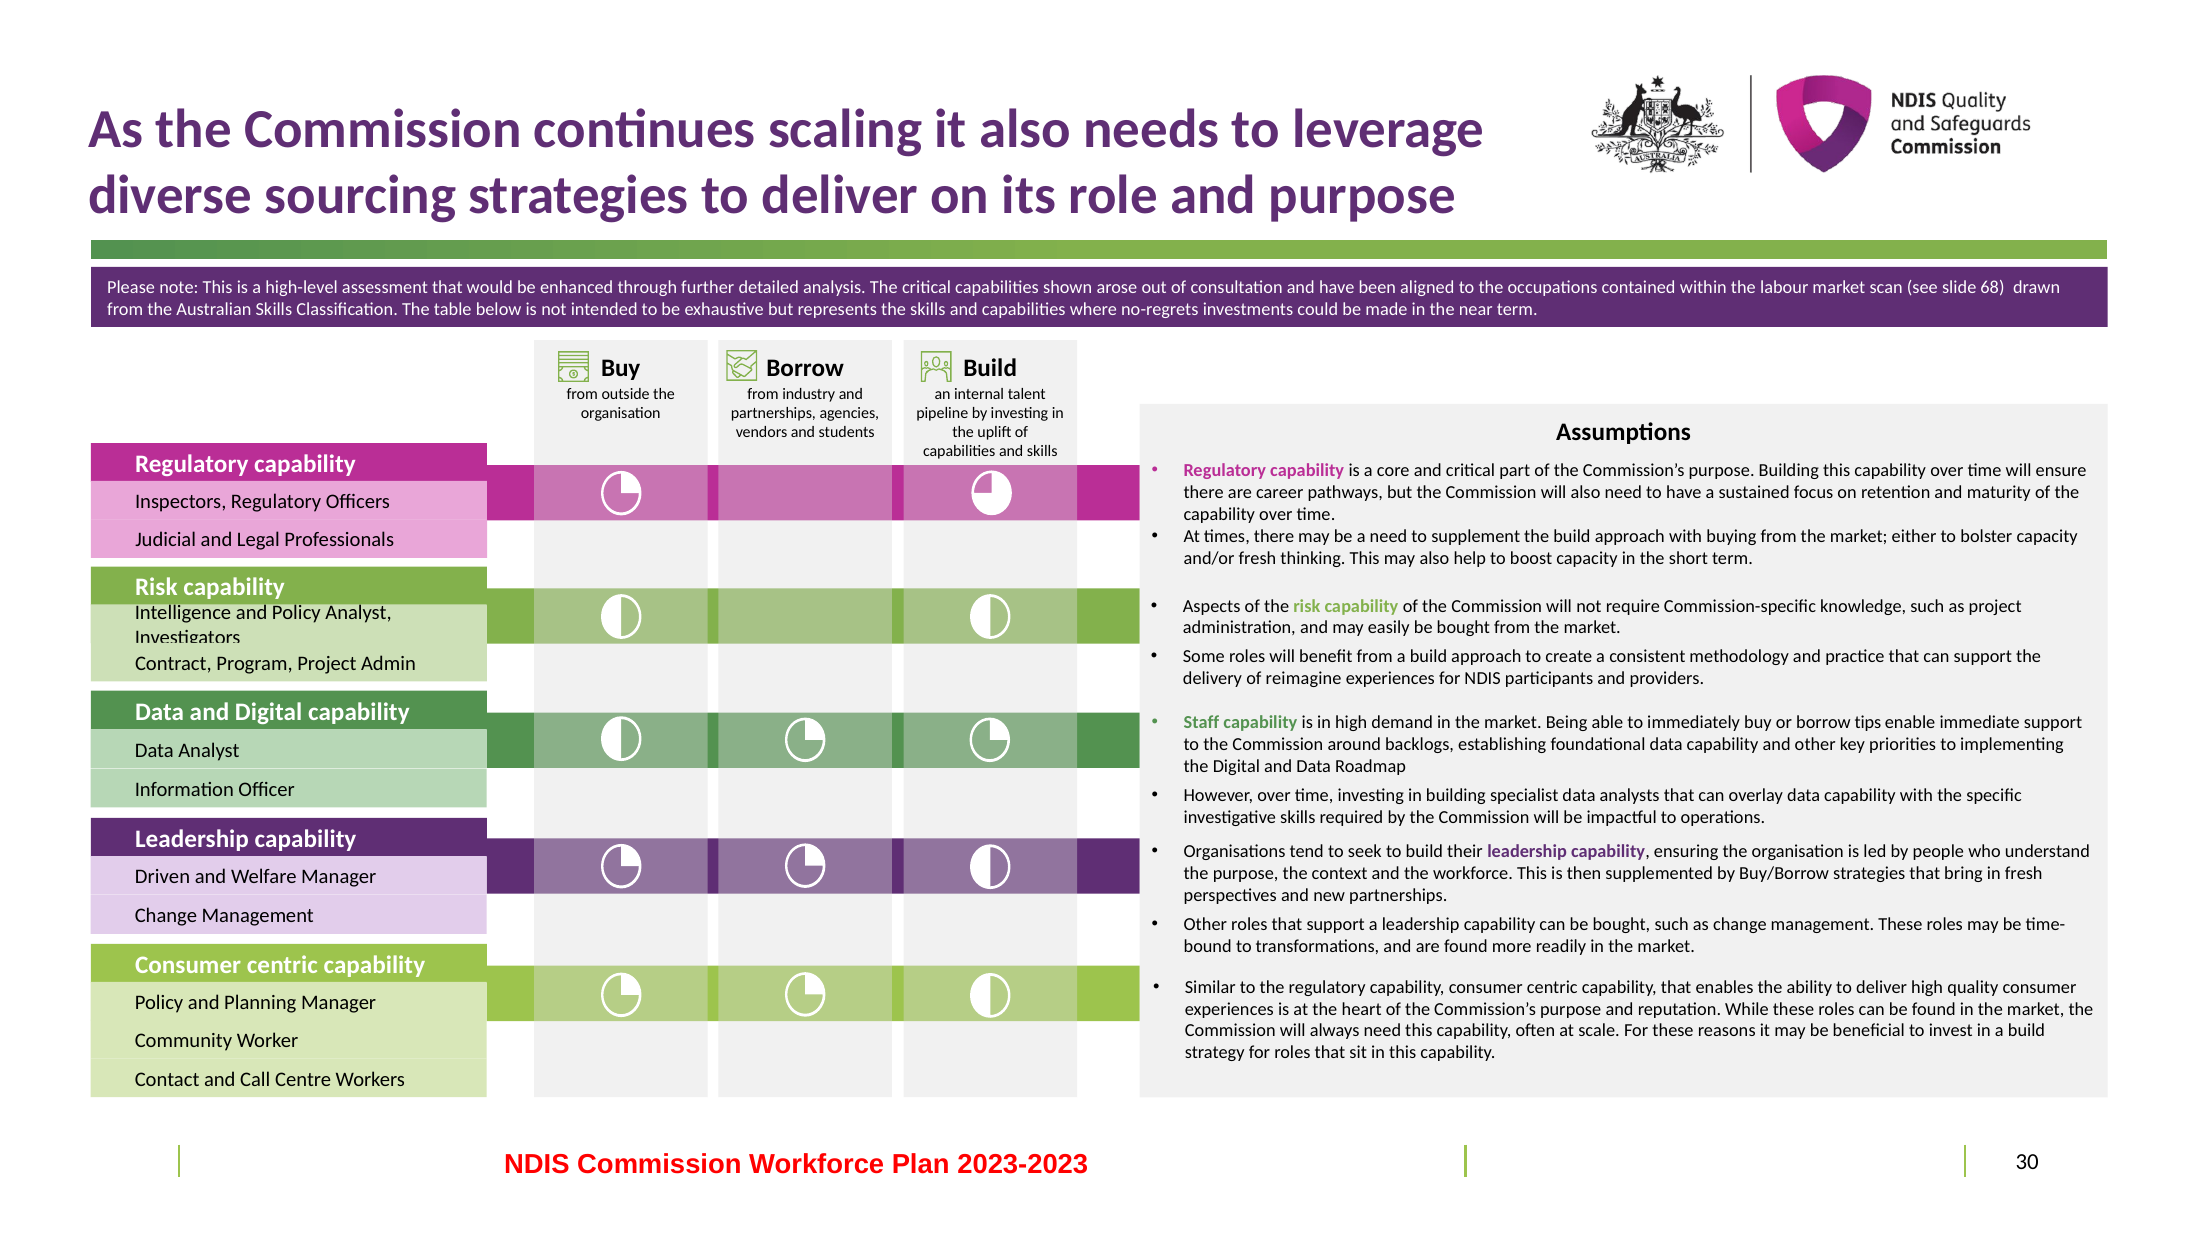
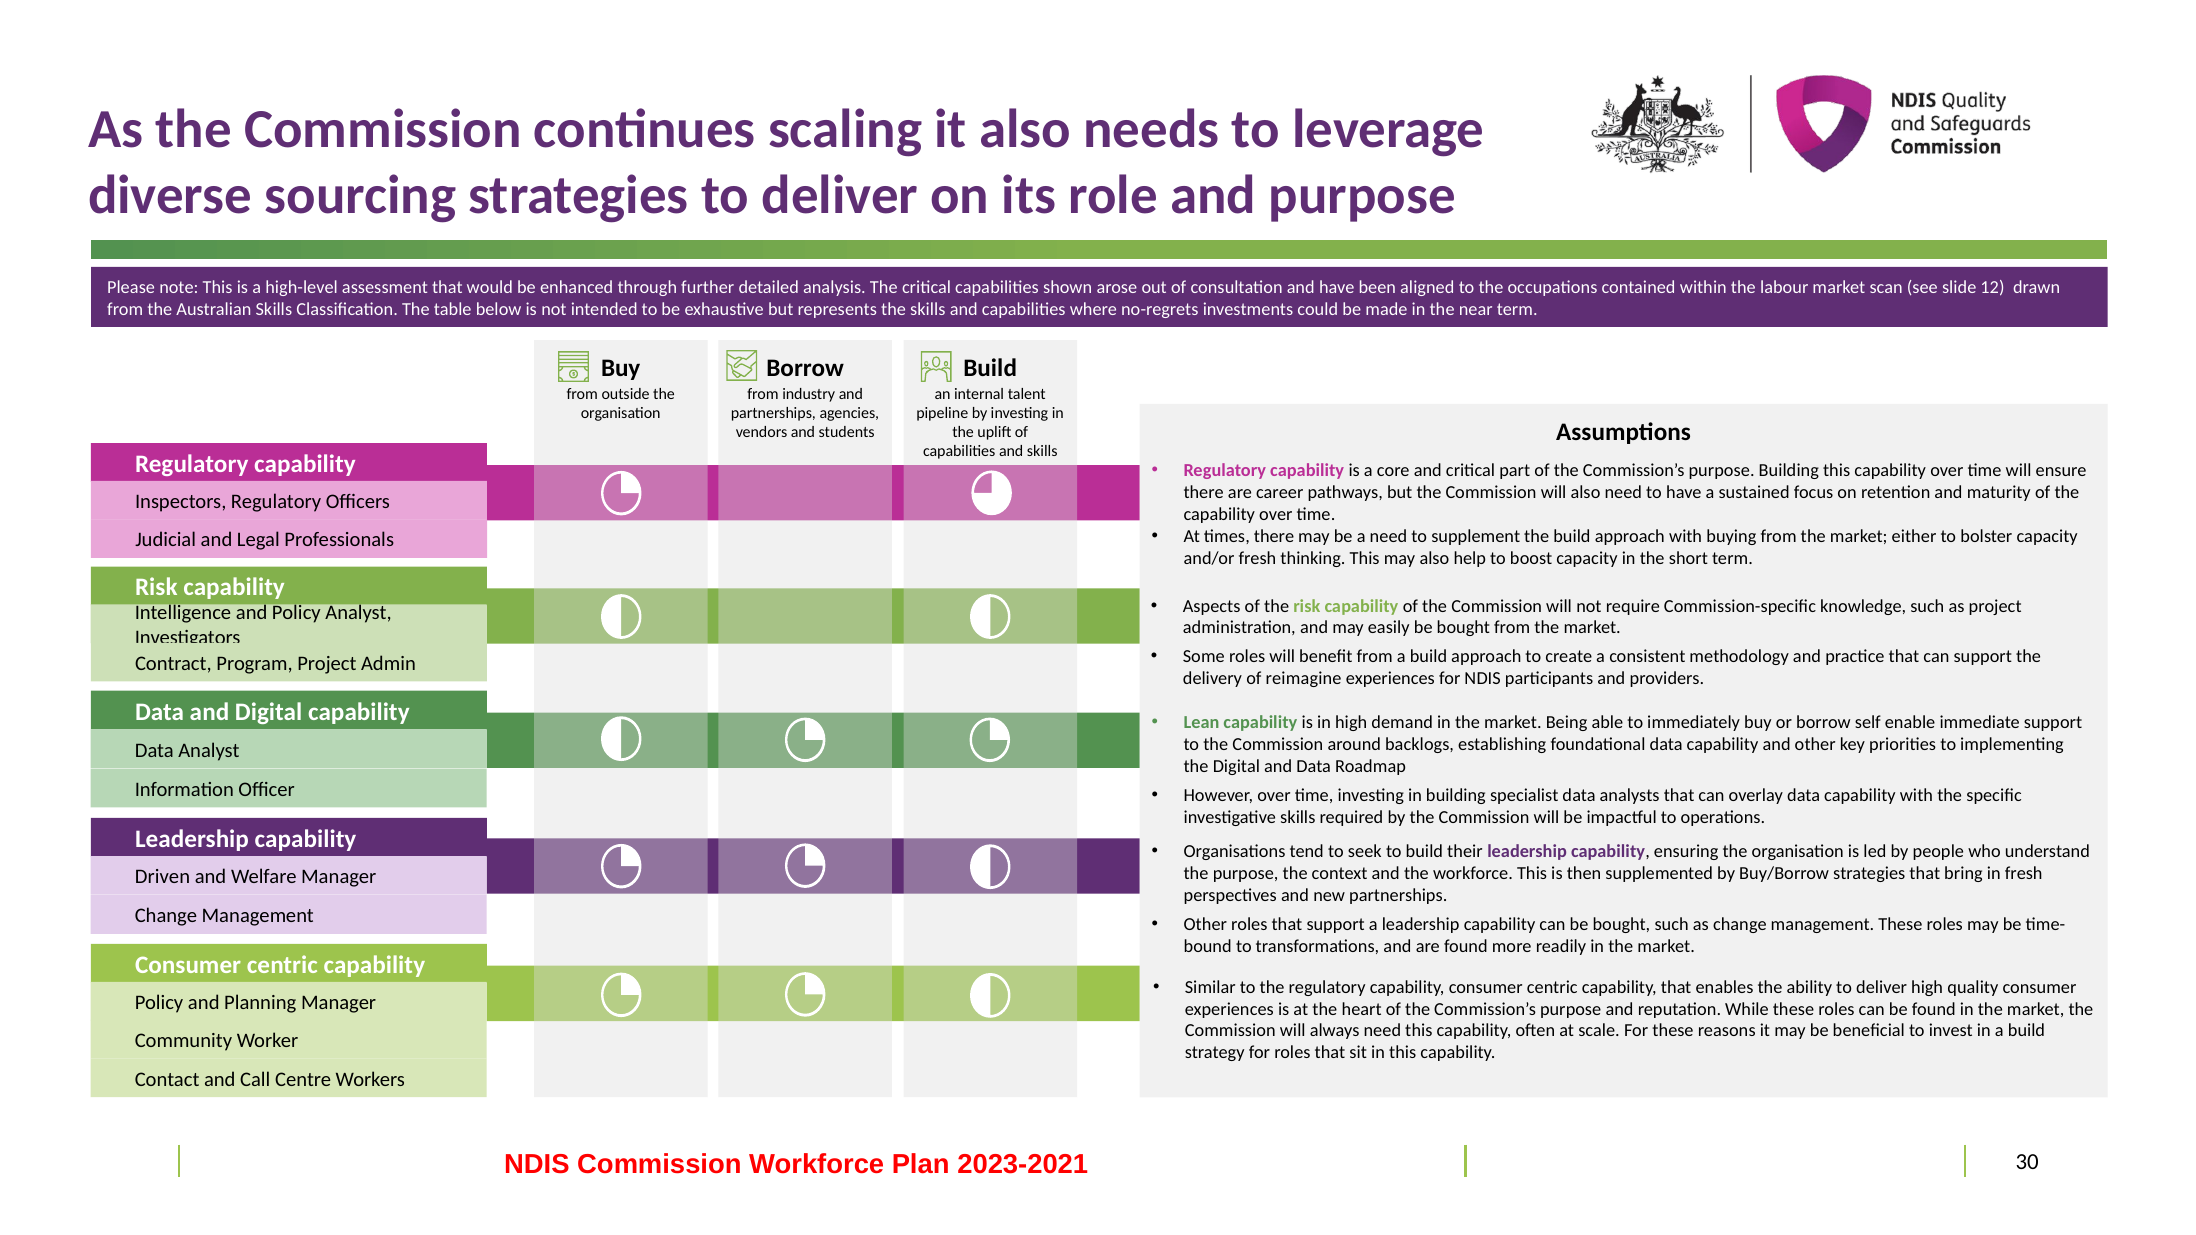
68: 68 -> 12
Staff: Staff -> Lean
tips: tips -> self
2023-2023: 2023-2023 -> 2023-2021
